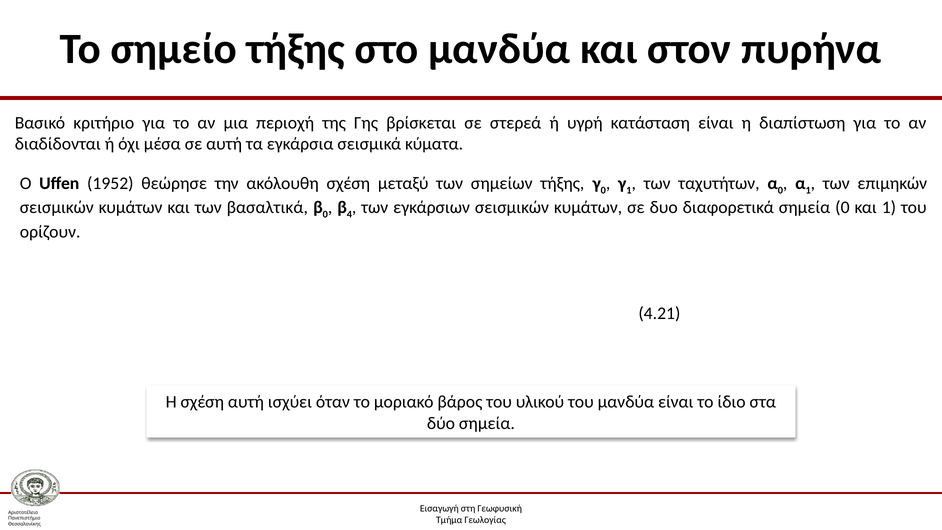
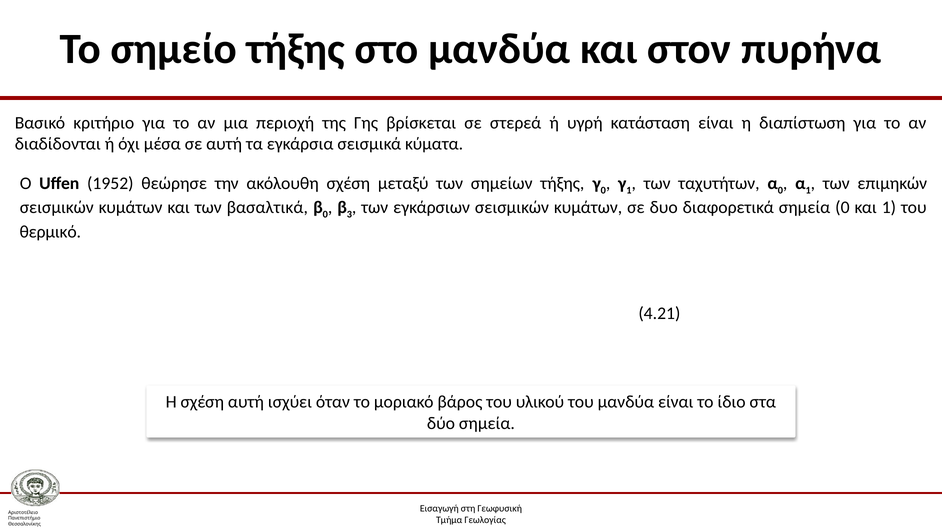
4 at (349, 214): 4 -> 3
ορίζουν: ορίζουν -> θερμικό
